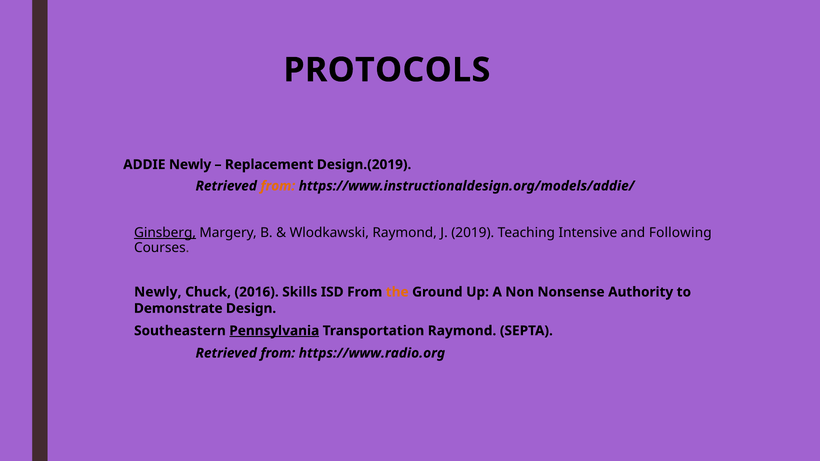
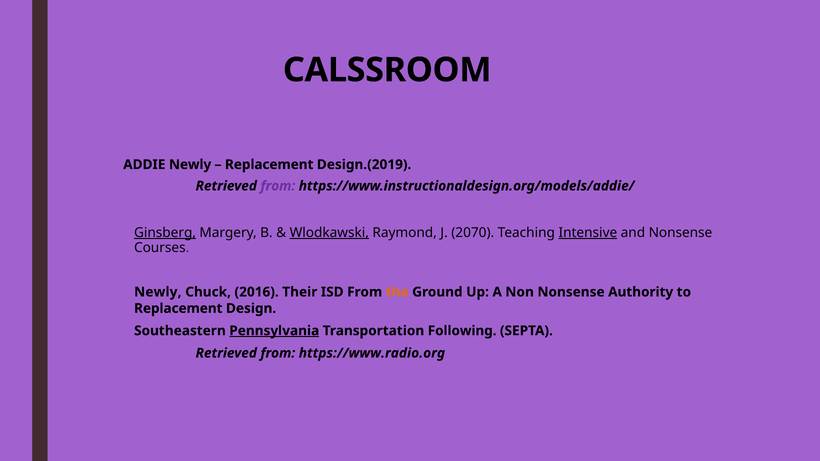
PROTOCOLS: PROTOCOLS -> CALSSROOM
from at (278, 186) colour: orange -> purple
Wlodkawski underline: none -> present
2019: 2019 -> 2070
Intensive underline: none -> present
and Following: Following -> Nonsense
Skills: Skills -> Their
Demonstrate at (178, 309): Demonstrate -> Replacement
Transportation Raymond: Raymond -> Following
